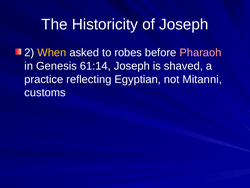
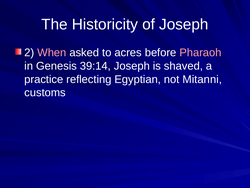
When colour: yellow -> pink
robes: robes -> acres
61:14: 61:14 -> 39:14
